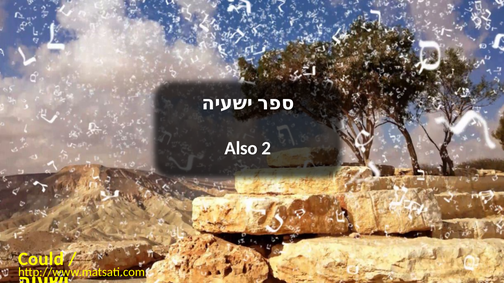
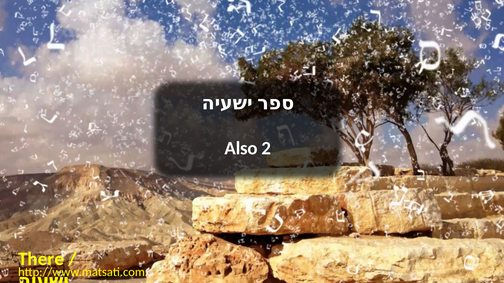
Could: Could -> There
